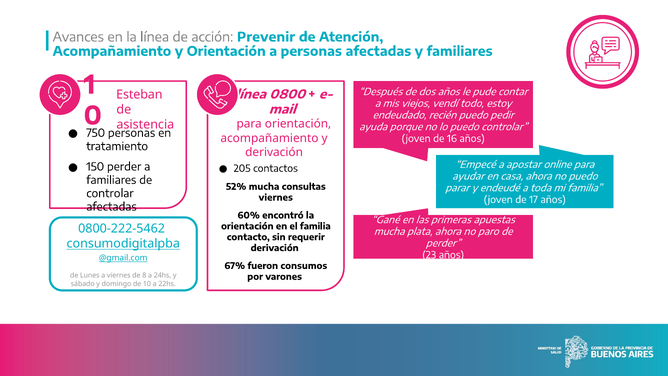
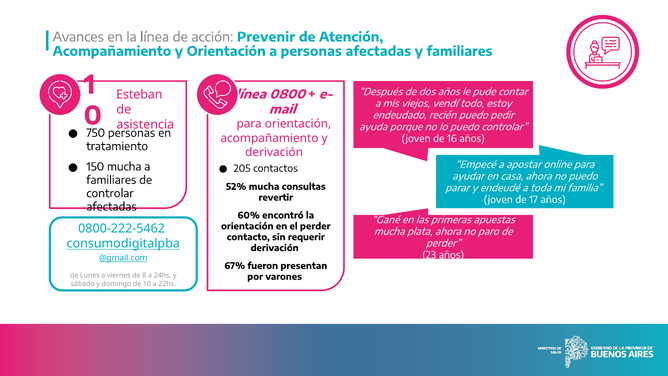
150 perder: perder -> mucha
viernes at (276, 198): viernes -> revertir
el familia: familia -> perder
consumos: consumos -> presentan
